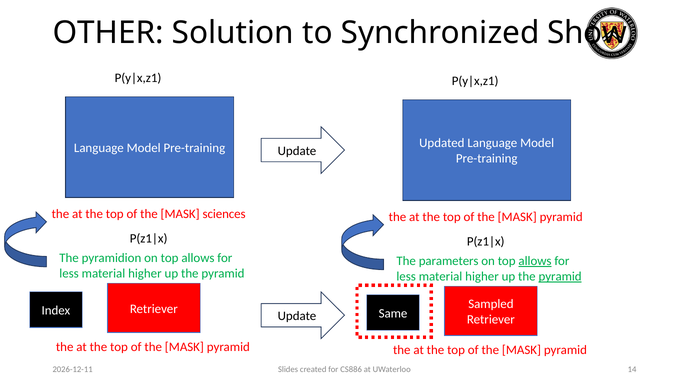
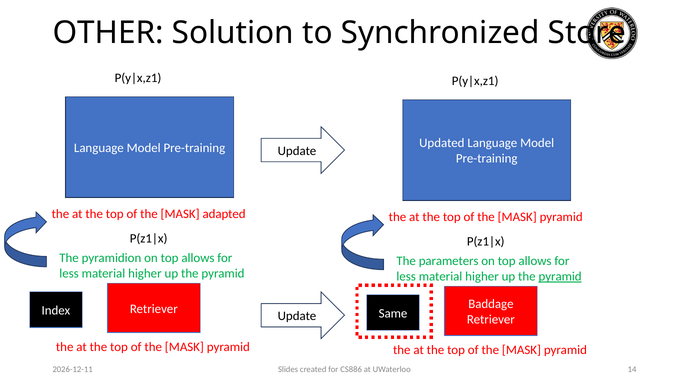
Show: Show -> Store
sciences: sciences -> adapted
allows at (535, 261) underline: present -> none
Sampled: Sampled -> Baddage
